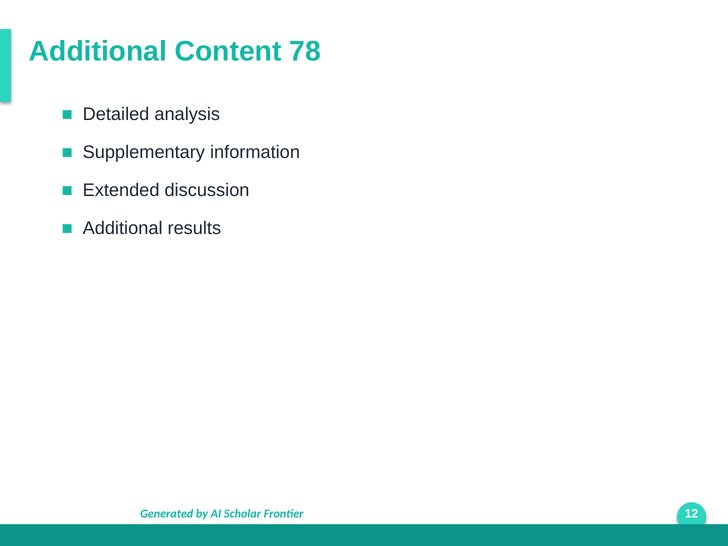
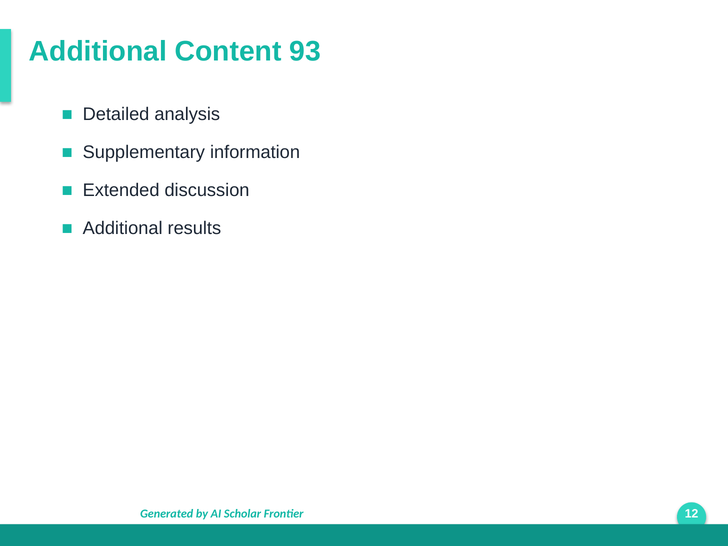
78: 78 -> 93
